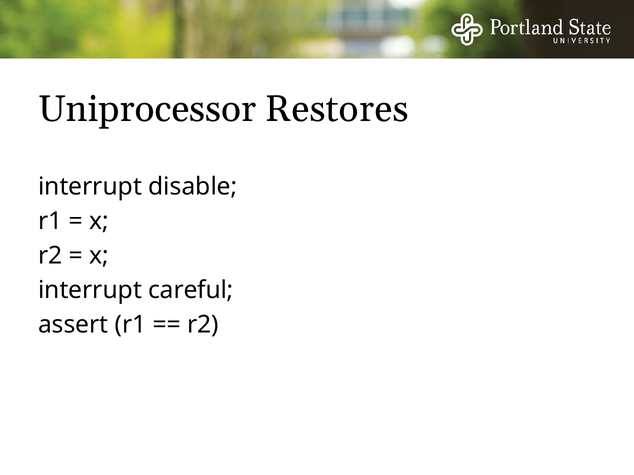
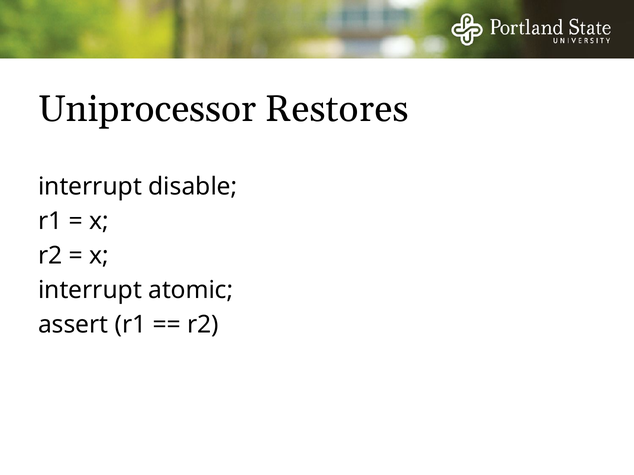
careful: careful -> atomic
